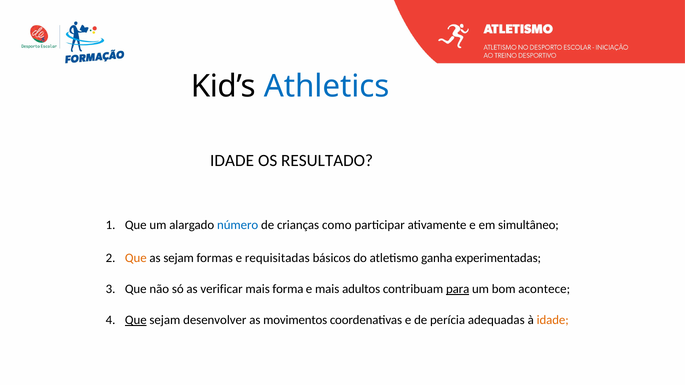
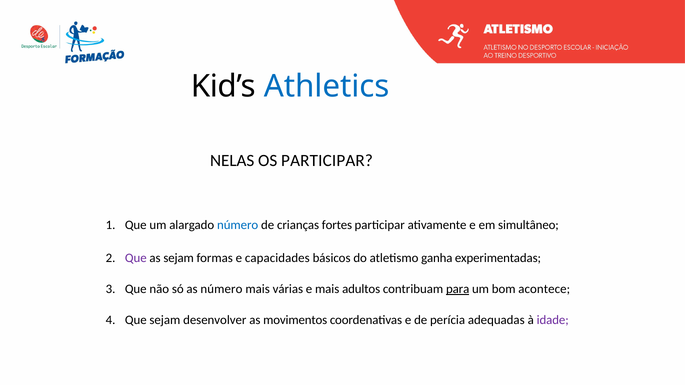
IDADE at (232, 161): IDADE -> NELAS
OS RESULTADO: RESULTADO -> PARTICIPAR
como: como -> fortes
Que at (136, 258) colour: orange -> purple
requisitadas: requisitadas -> capacidades
as verificar: verificar -> número
forma: forma -> várias
Que at (136, 320) underline: present -> none
idade at (553, 320) colour: orange -> purple
